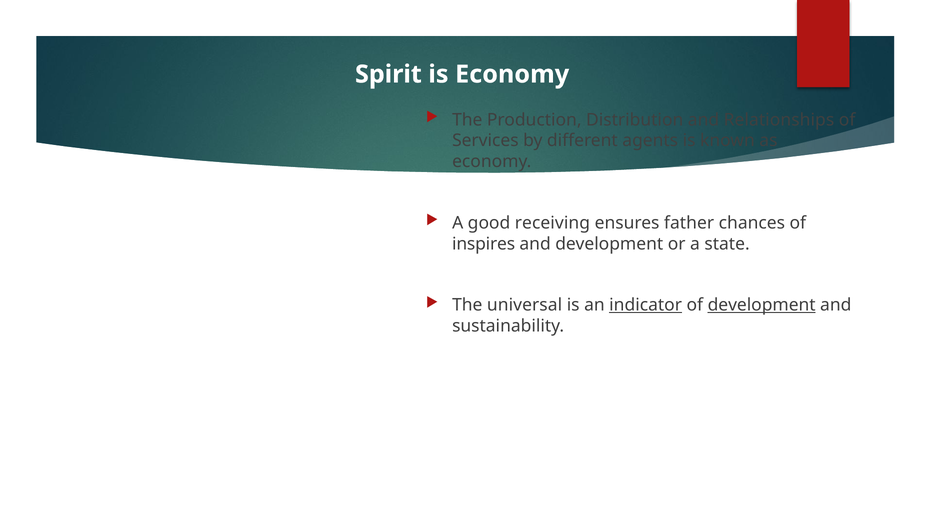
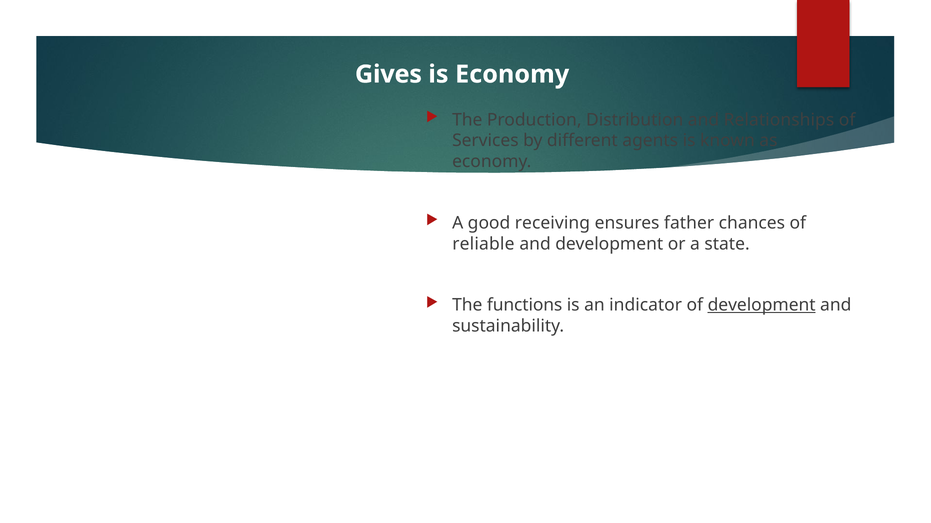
Spirit: Spirit -> Gives
inspires: inspires -> reliable
universal: universal -> functions
indicator underline: present -> none
